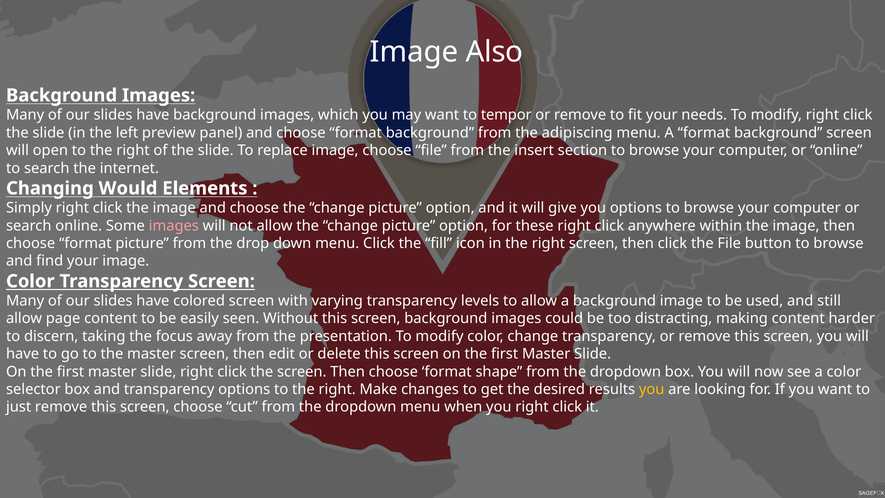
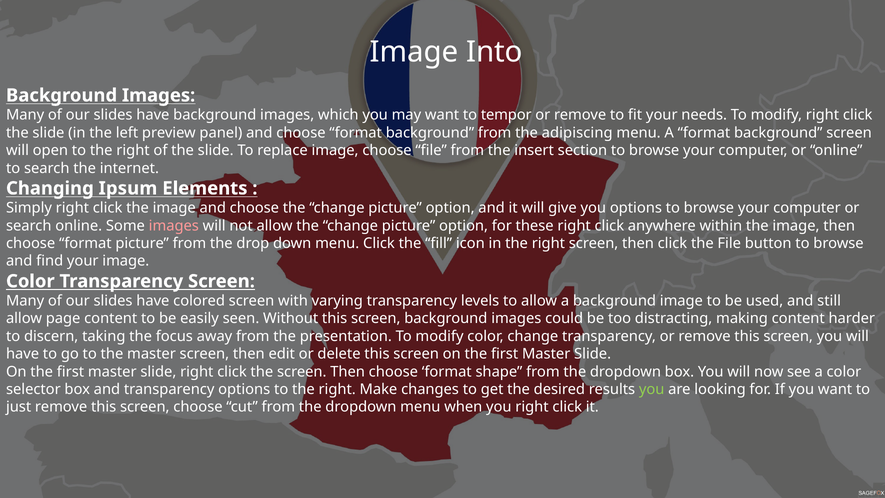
Also: Also -> Into
Would: Would -> Ipsum
you at (652, 389) colour: yellow -> light green
